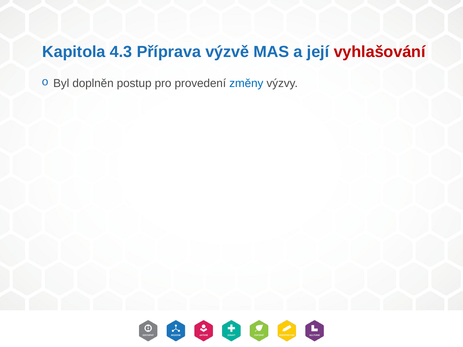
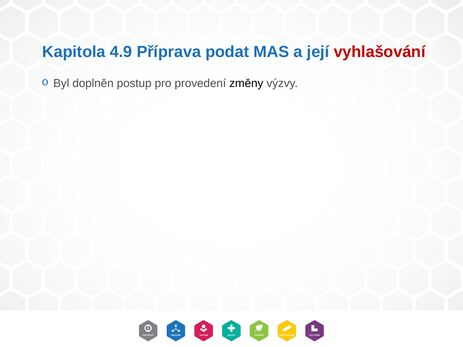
4.3: 4.3 -> 4.9
výzvě: výzvě -> podat
změny colour: blue -> black
